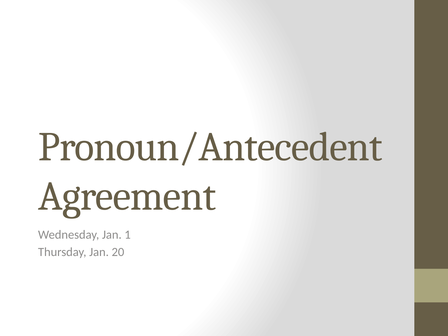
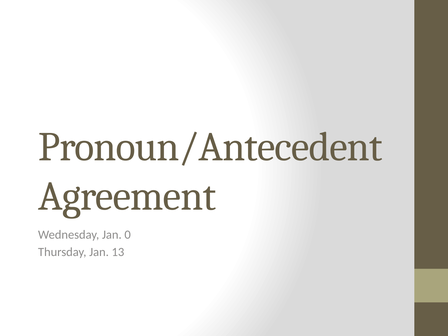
1: 1 -> 0
20: 20 -> 13
